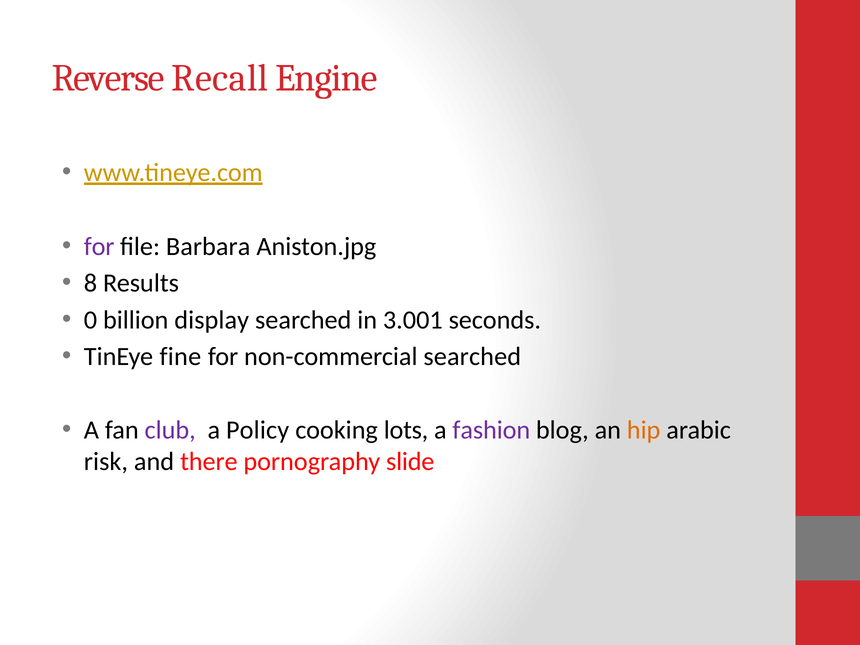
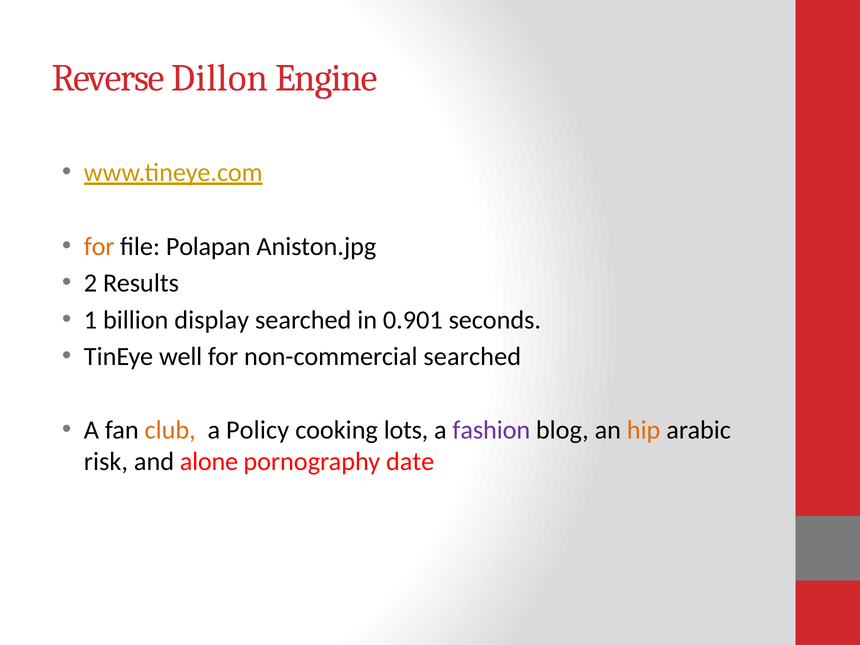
Recall: Recall -> Dillon
for at (99, 246) colour: purple -> orange
Barbara: Barbara -> Polapan
8: 8 -> 2
0: 0 -> 1
3.001: 3.001 -> 0.901
fine: fine -> well
club colour: purple -> orange
there: there -> alone
slide: slide -> date
